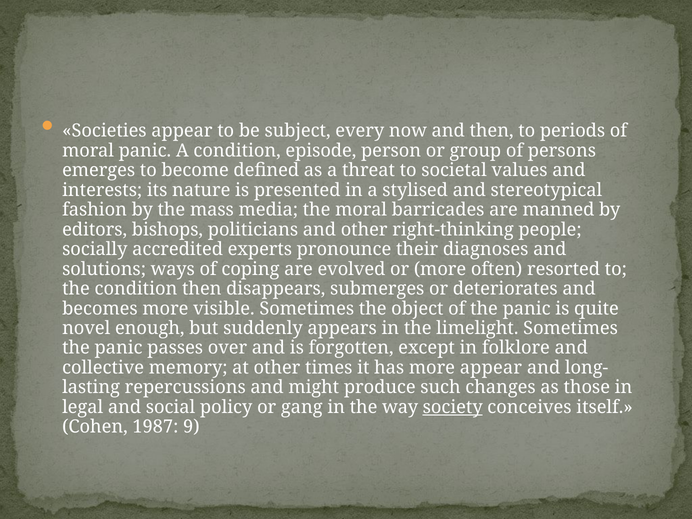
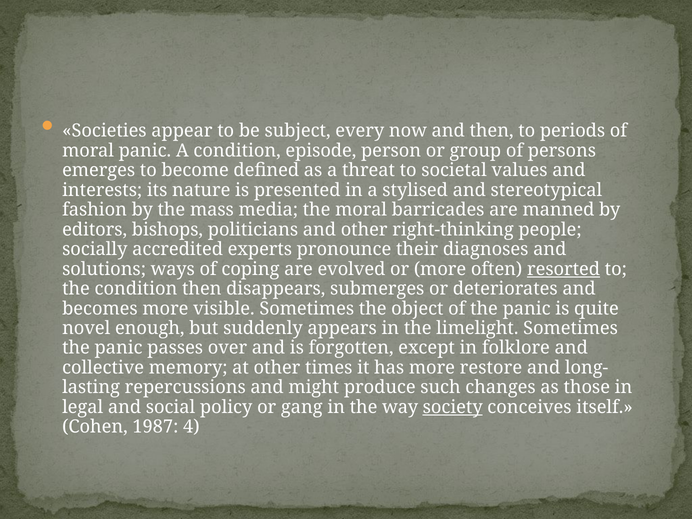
resorted underline: none -> present
more appear: appear -> restore
9: 9 -> 4
